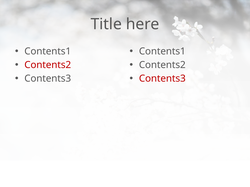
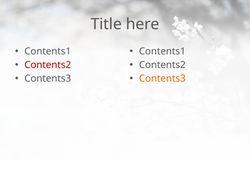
Contents3 at (162, 79) colour: red -> orange
